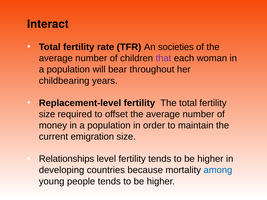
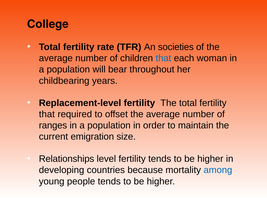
Interact: Interact -> College
that at (163, 58) colour: purple -> blue
size at (47, 114): size -> that
money: money -> ranges
